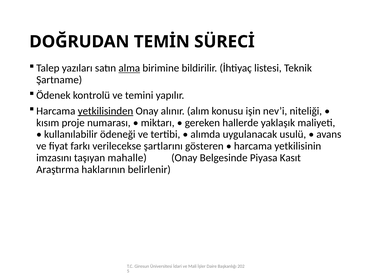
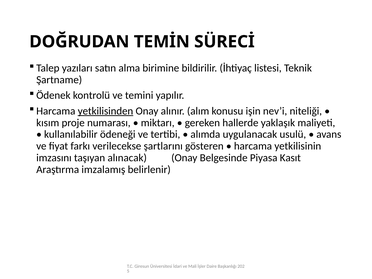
alma underline: present -> none
mahalle: mahalle -> alınacak
haklarının: haklarının -> imzalamış
